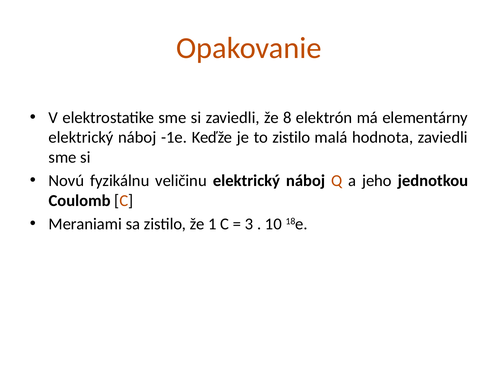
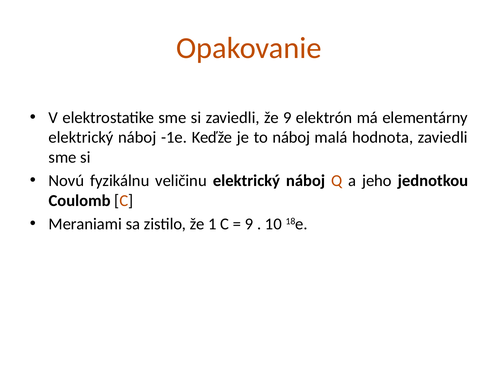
že 8: 8 -> 9
to zistilo: zistilo -> náboj
3 at (249, 224): 3 -> 9
